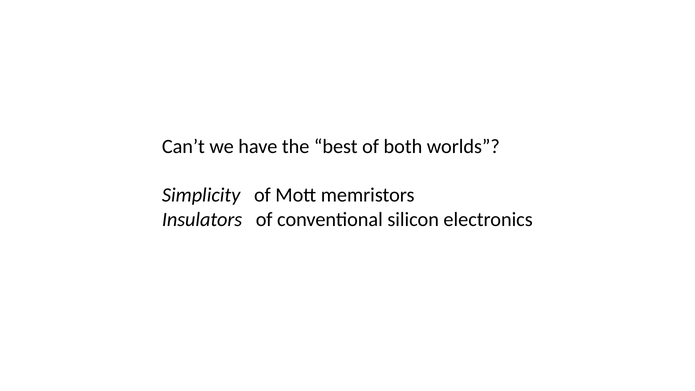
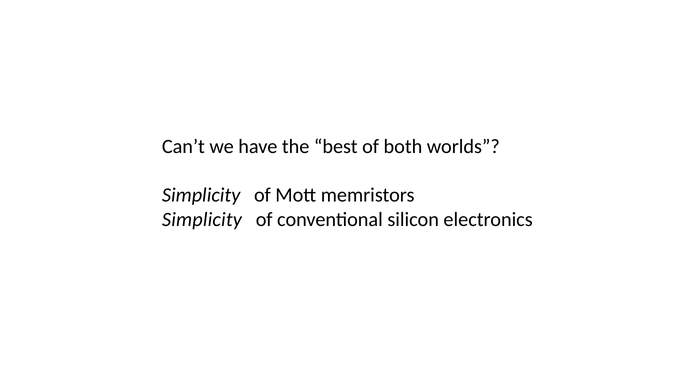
Insulators at (202, 219): Insulators -> Simplicity
